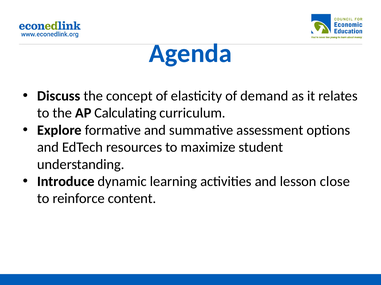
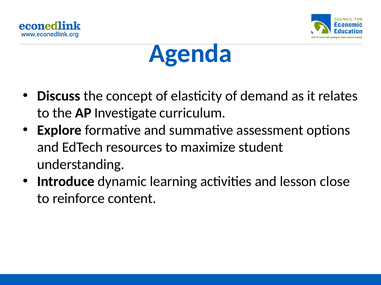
Calculating: Calculating -> Investigate
